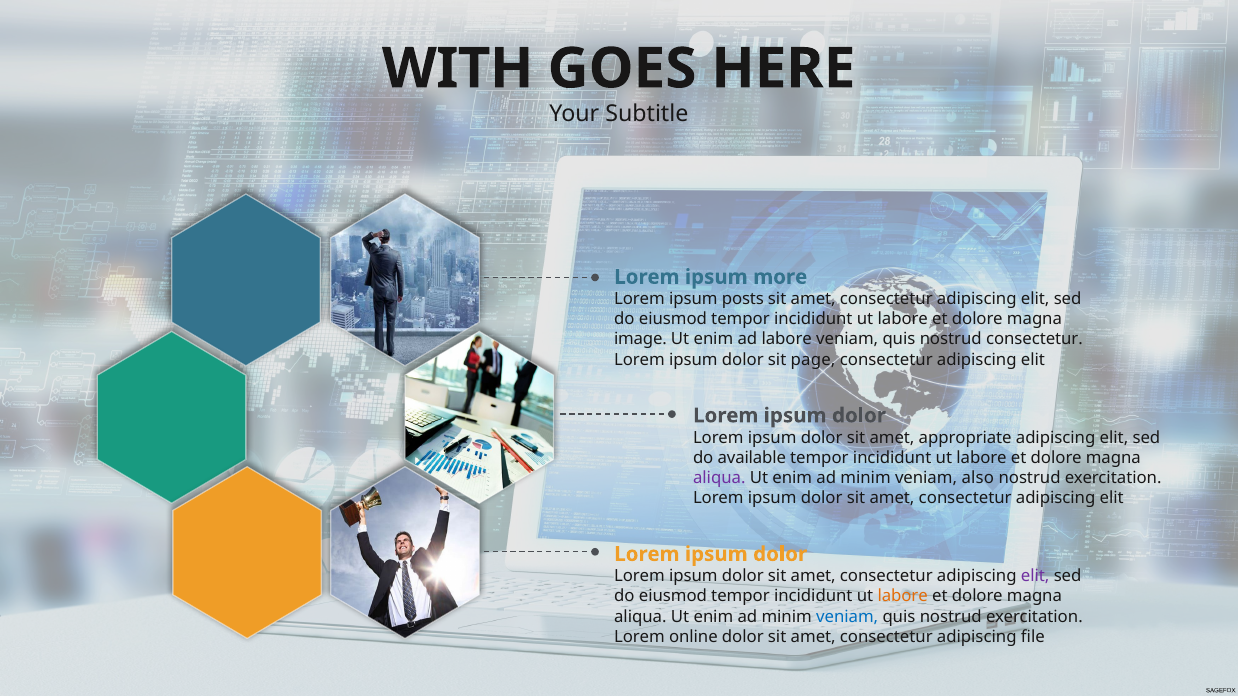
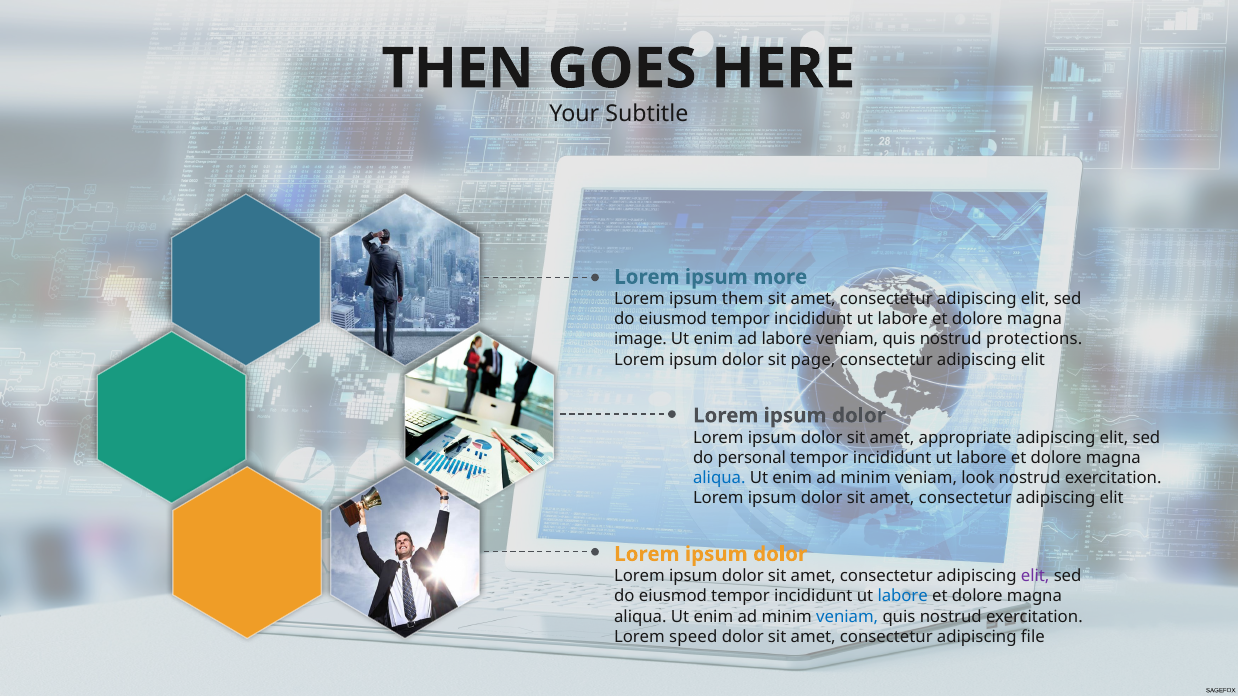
WITH: WITH -> THEN
posts: posts -> them
nostrud consectetur: consectetur -> protections
available: available -> personal
aliqua at (719, 478) colour: purple -> blue
also: also -> look
labore at (903, 597) colour: orange -> blue
online: online -> speed
